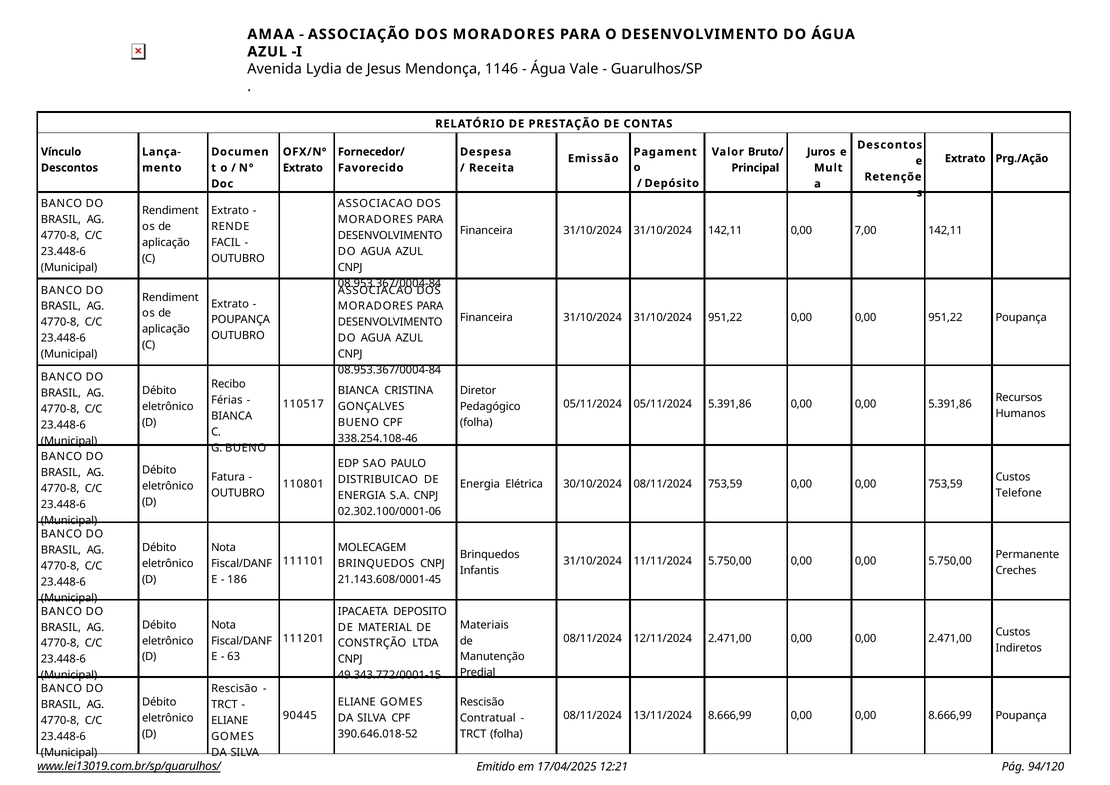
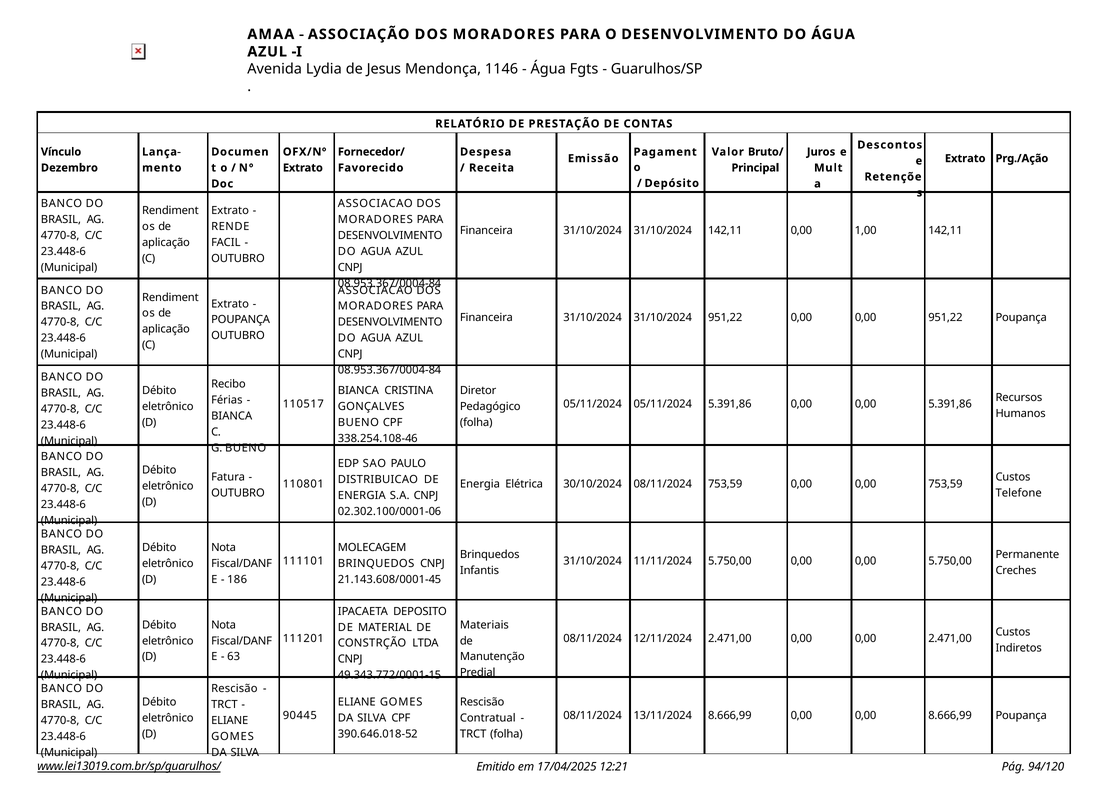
Vale: Vale -> Fgts
Descontos at (69, 168): Descontos -> Dezembro
7,00: 7,00 -> 1,00
